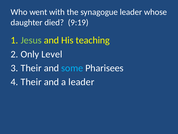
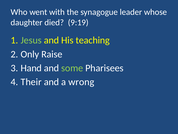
Level: Level -> Raise
Their at (31, 68): Their -> Hand
some colour: light blue -> light green
a leader: leader -> wrong
